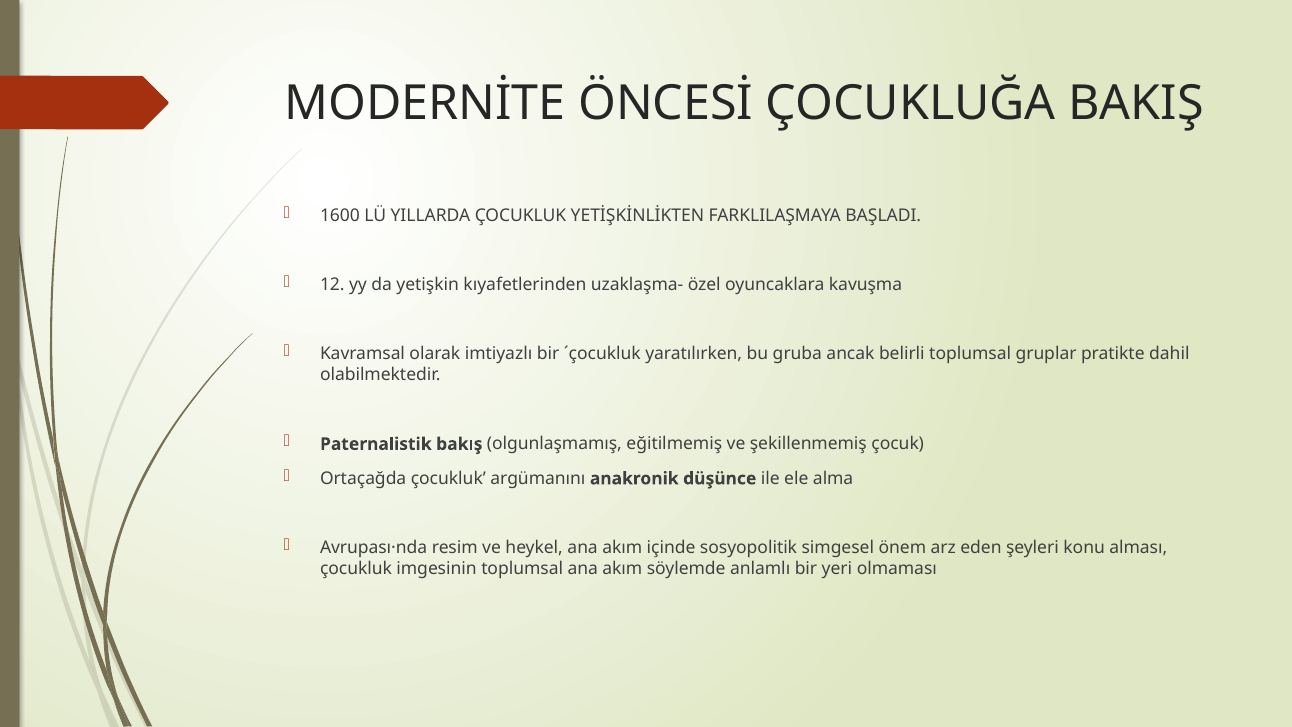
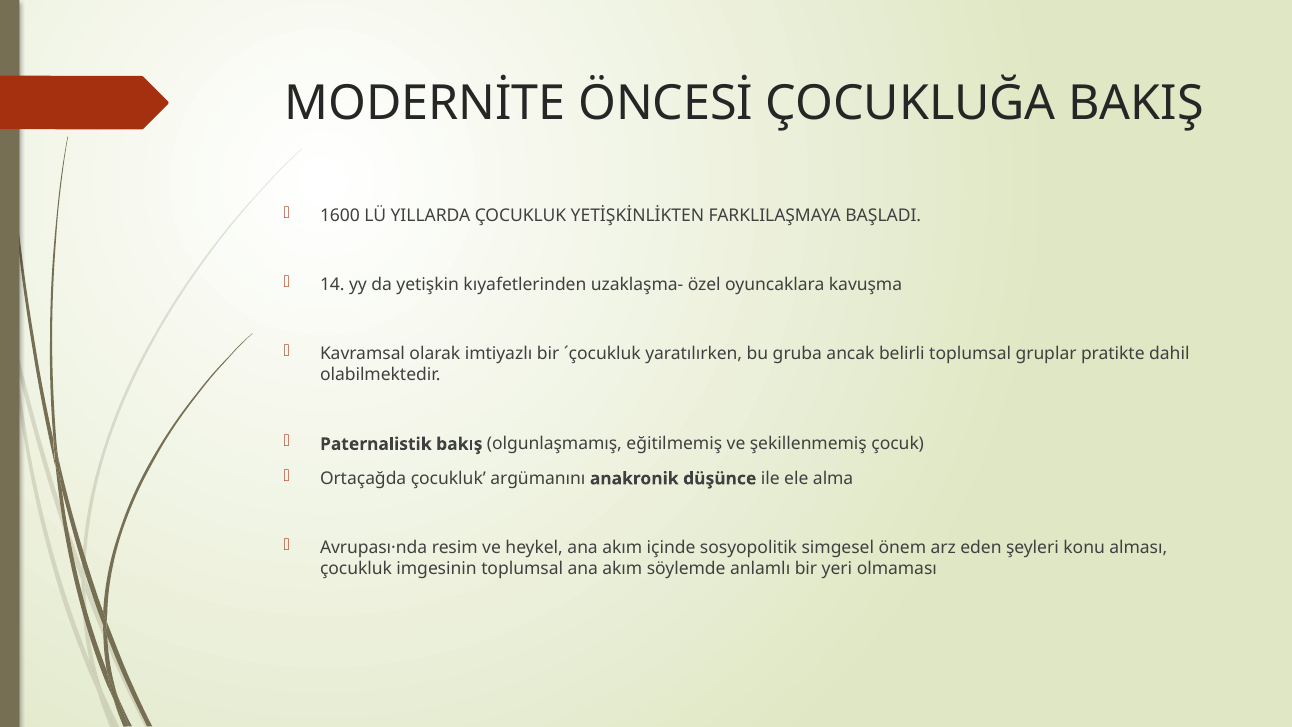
12: 12 -> 14
